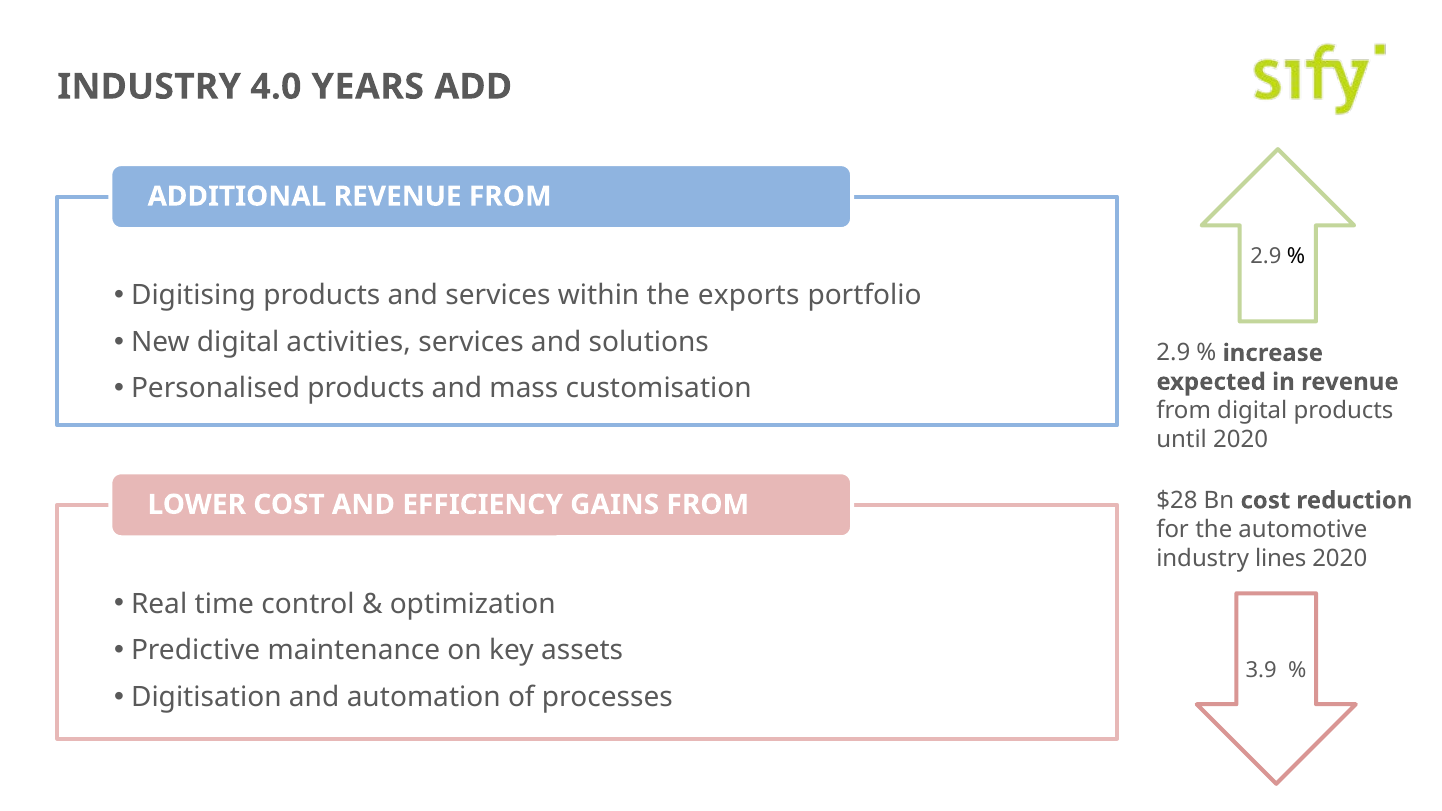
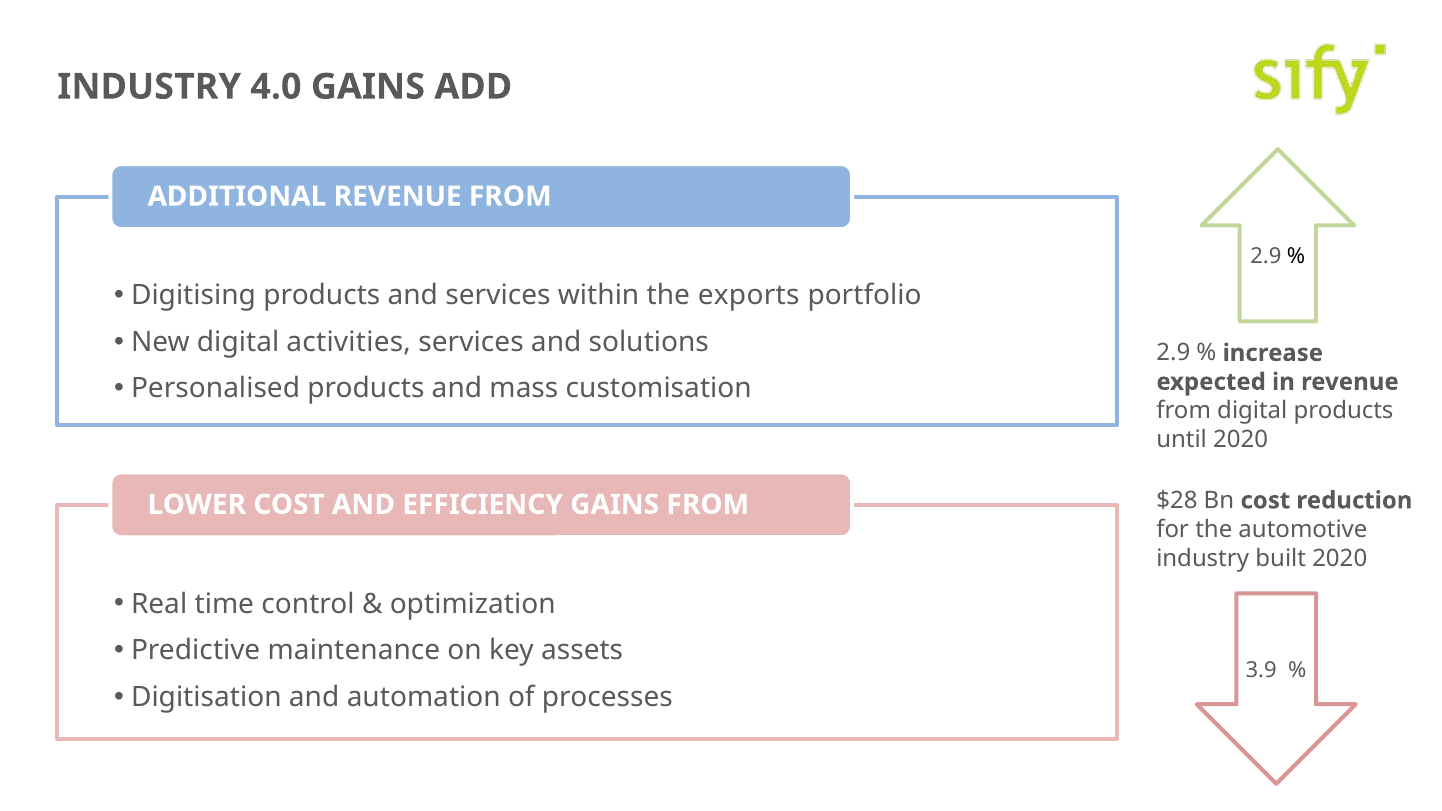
4.0 YEARS: YEARS -> GAINS
lines: lines -> built
